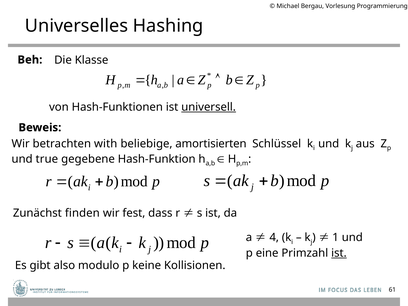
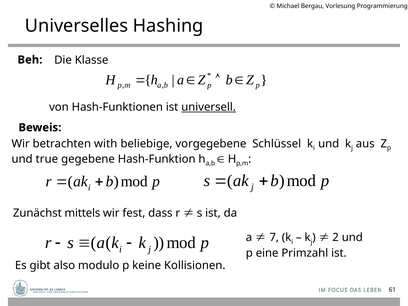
amortisierten: amortisierten -> vorgegebene
finden: finden -> mittels
4: 4 -> 7
1: 1 -> 2
ist at (339, 253) underline: present -> none
